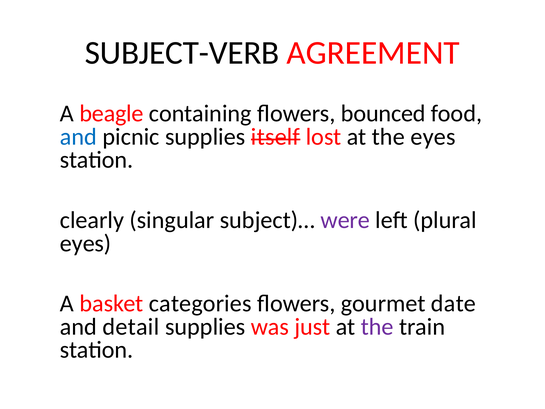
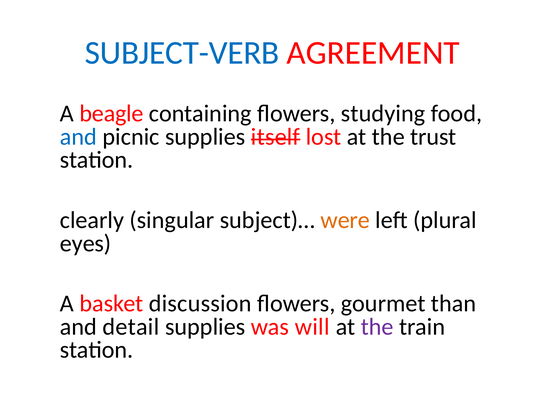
SUBJECT-VERB colour: black -> blue
bounced: bounced -> studying
the eyes: eyes -> trust
were colour: purple -> orange
categories: categories -> discussion
date: date -> than
just: just -> will
